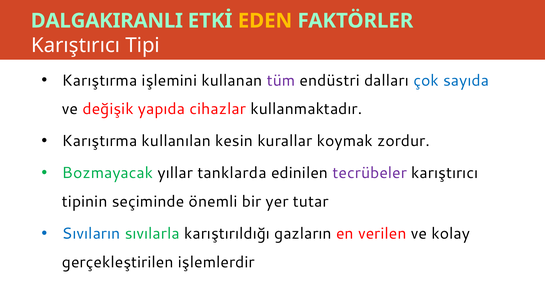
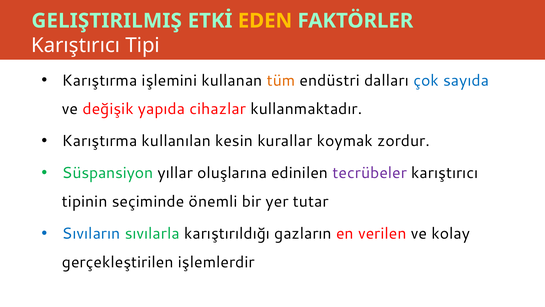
DALGAKIRANLI: DALGAKIRANLI -> GELIŞTIRILMIŞ
tüm colour: purple -> orange
Bozmayacak: Bozmayacak -> Süspansiyon
tanklarda: tanklarda -> oluşlarına
